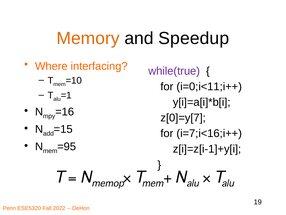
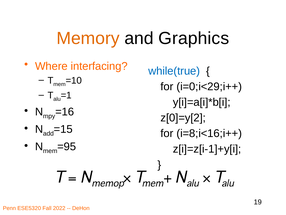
Speedup: Speedup -> Graphics
while(true colour: purple -> blue
i=0;i<11;i++: i=0;i<11;i++ -> i=0;i<29;i++
z[0]=y[7: z[0]=y[7 -> z[0]=y[2
i=7;i<16;i++: i=7;i<16;i++ -> i=8;i<16;i++
